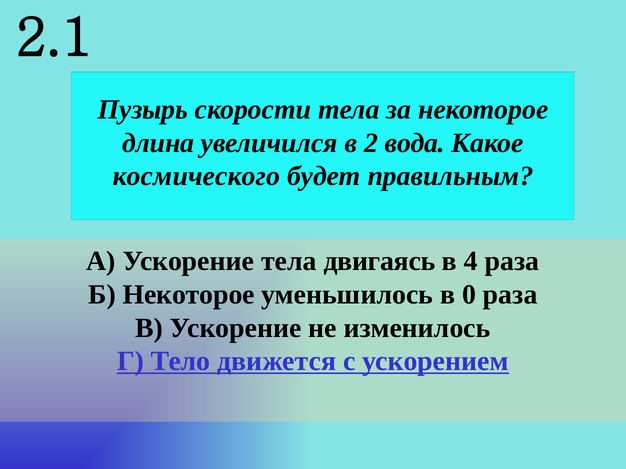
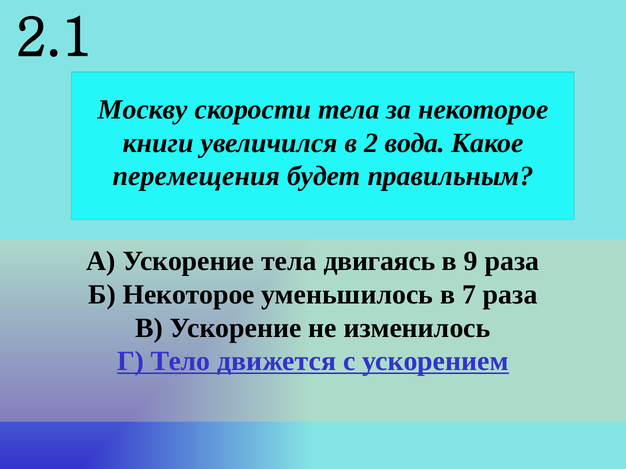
Пузырь: Пузырь -> Москву
длина: длина -> книги
космического: космического -> перемещения
4: 4 -> 9
0: 0 -> 7
